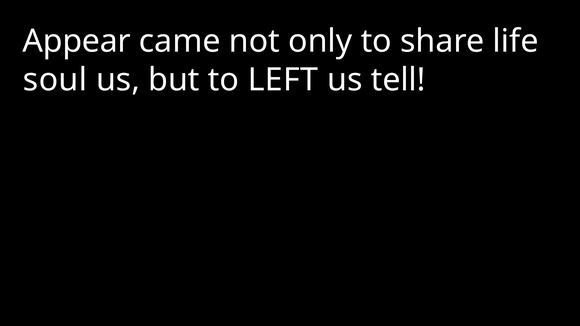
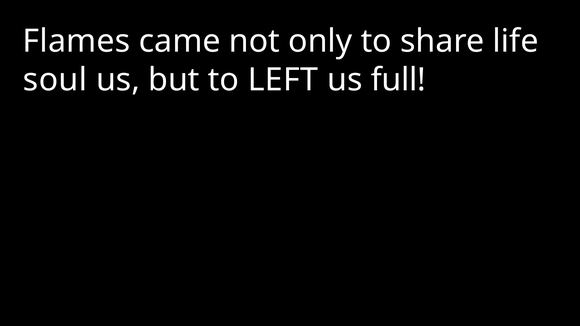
Appear: Appear -> Flames
tell: tell -> full
